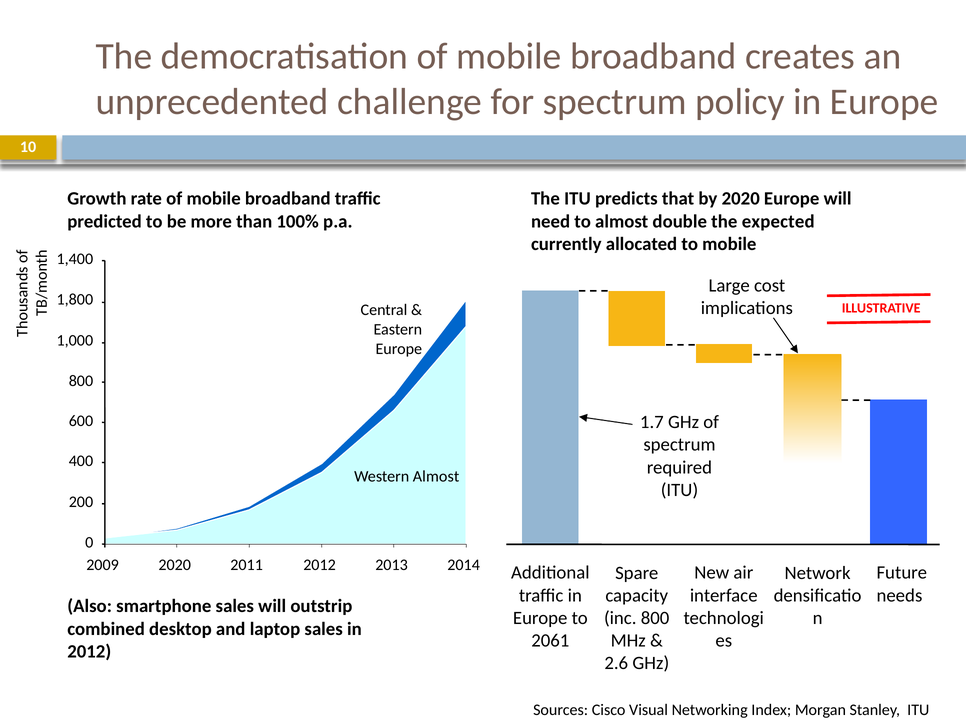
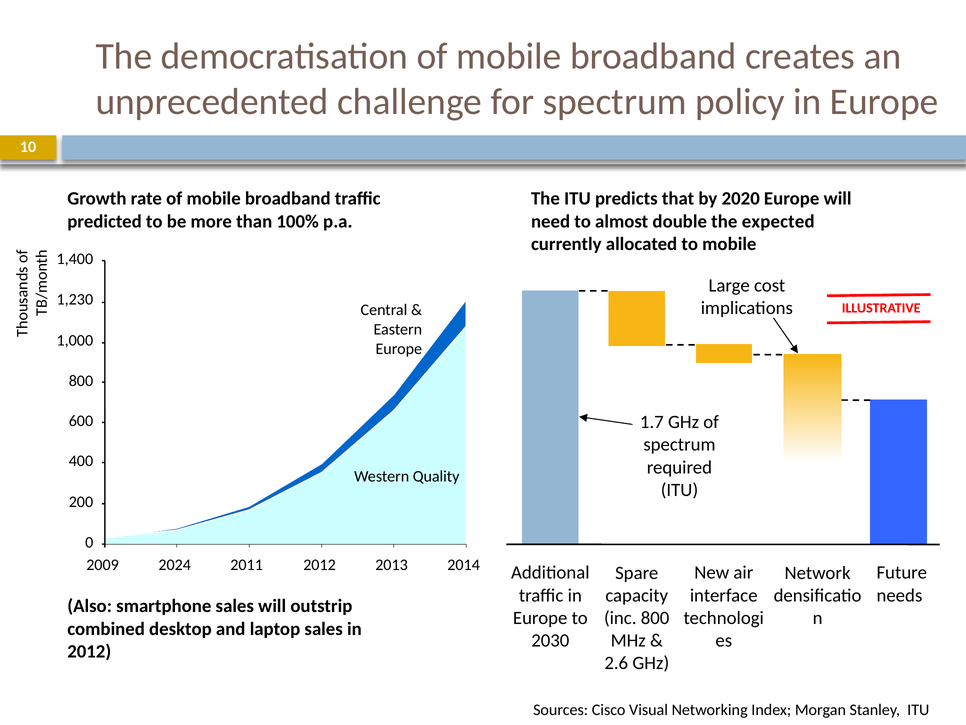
1,800: 1,800 -> 1,230
Western Almost: Almost -> Quality
2009 2020: 2020 -> 2024
2061: 2061 -> 2030
